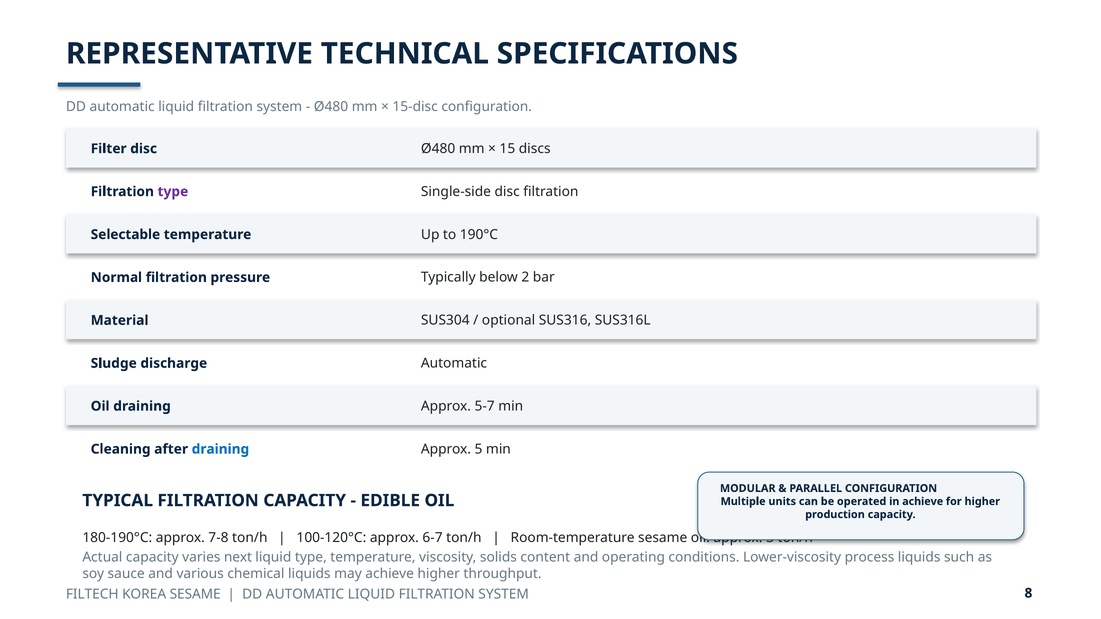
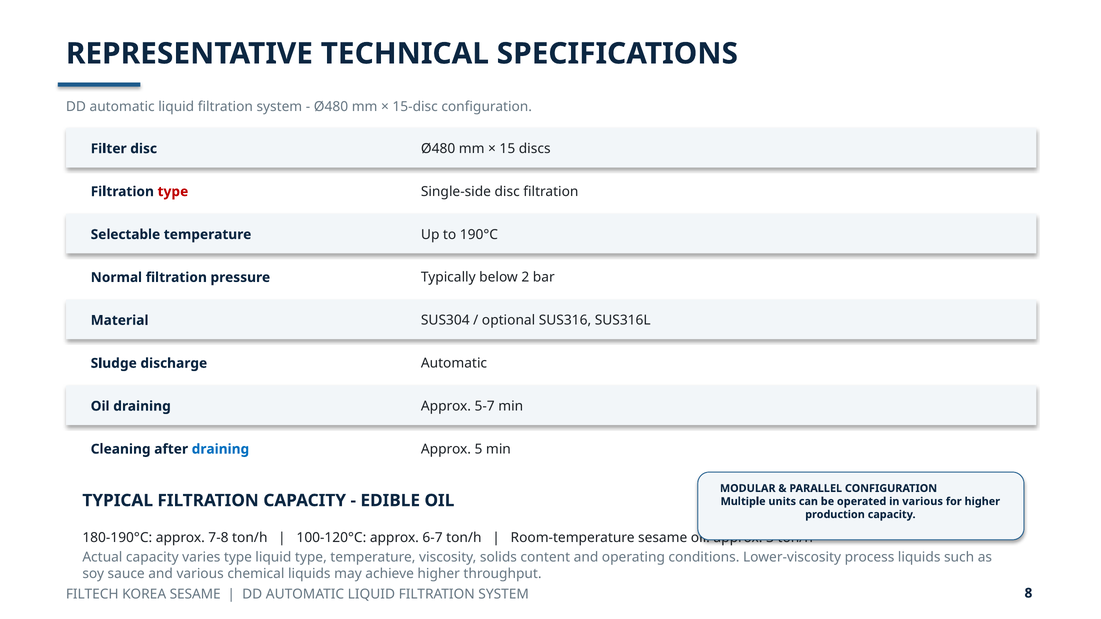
type at (173, 192) colour: purple -> red
in achieve: achieve -> various
varies next: next -> type
